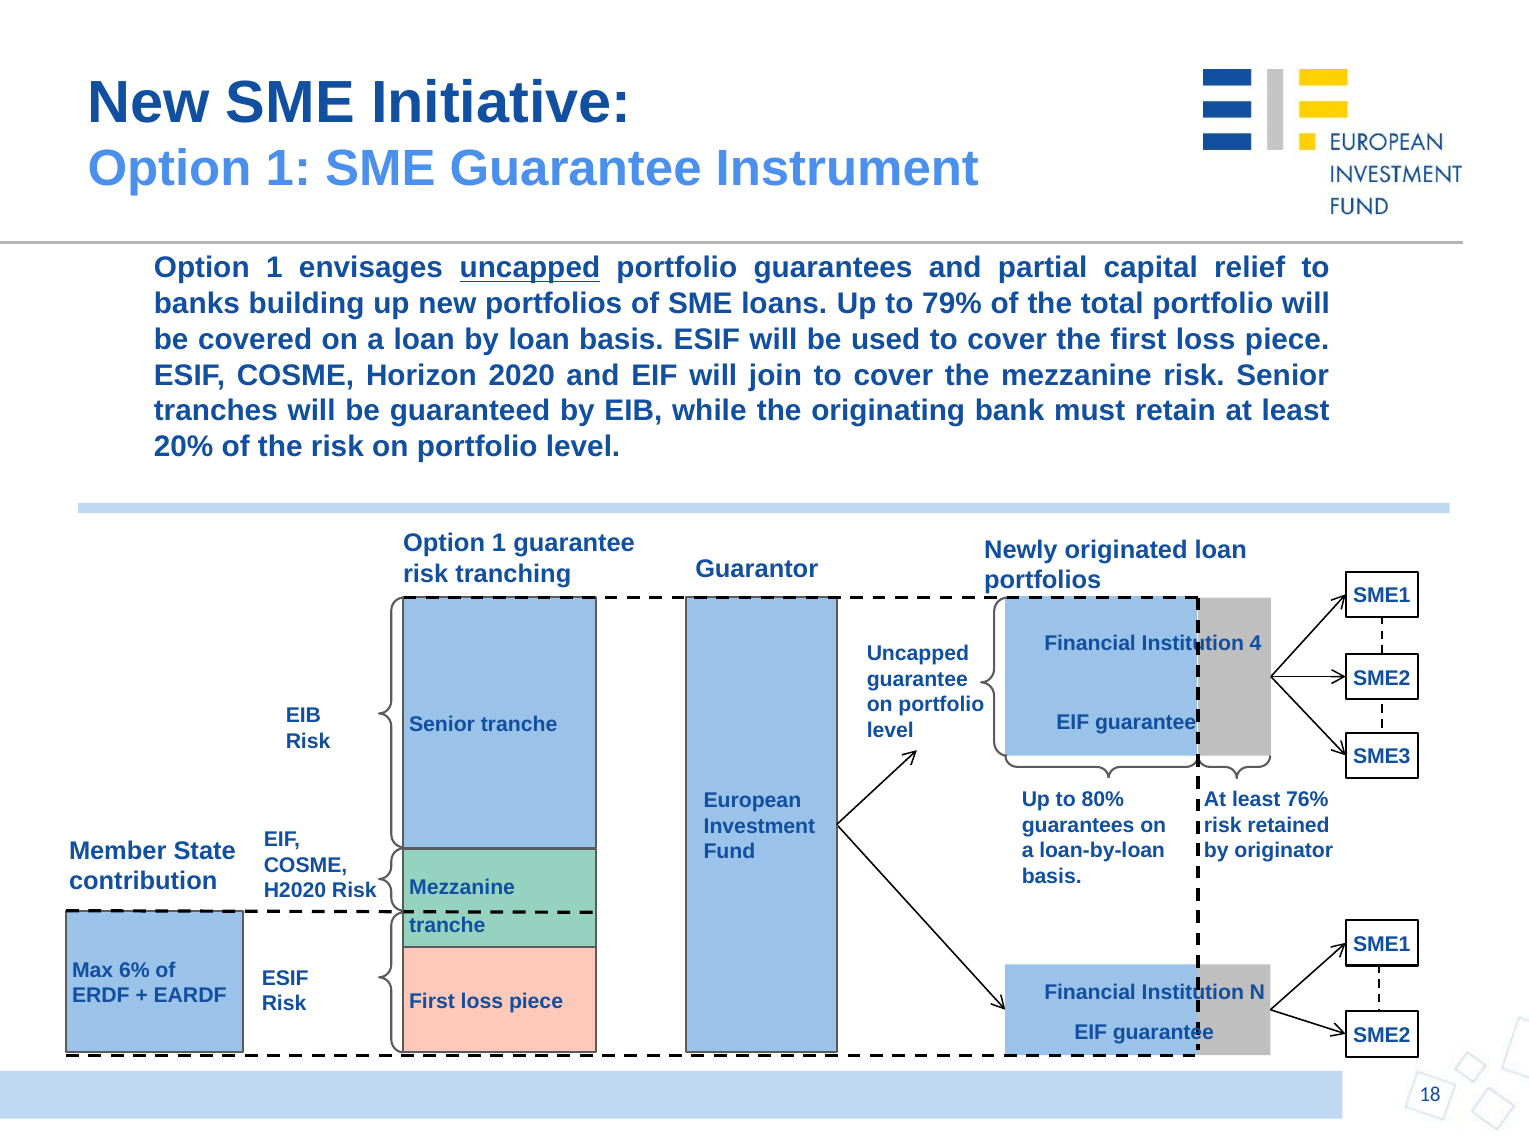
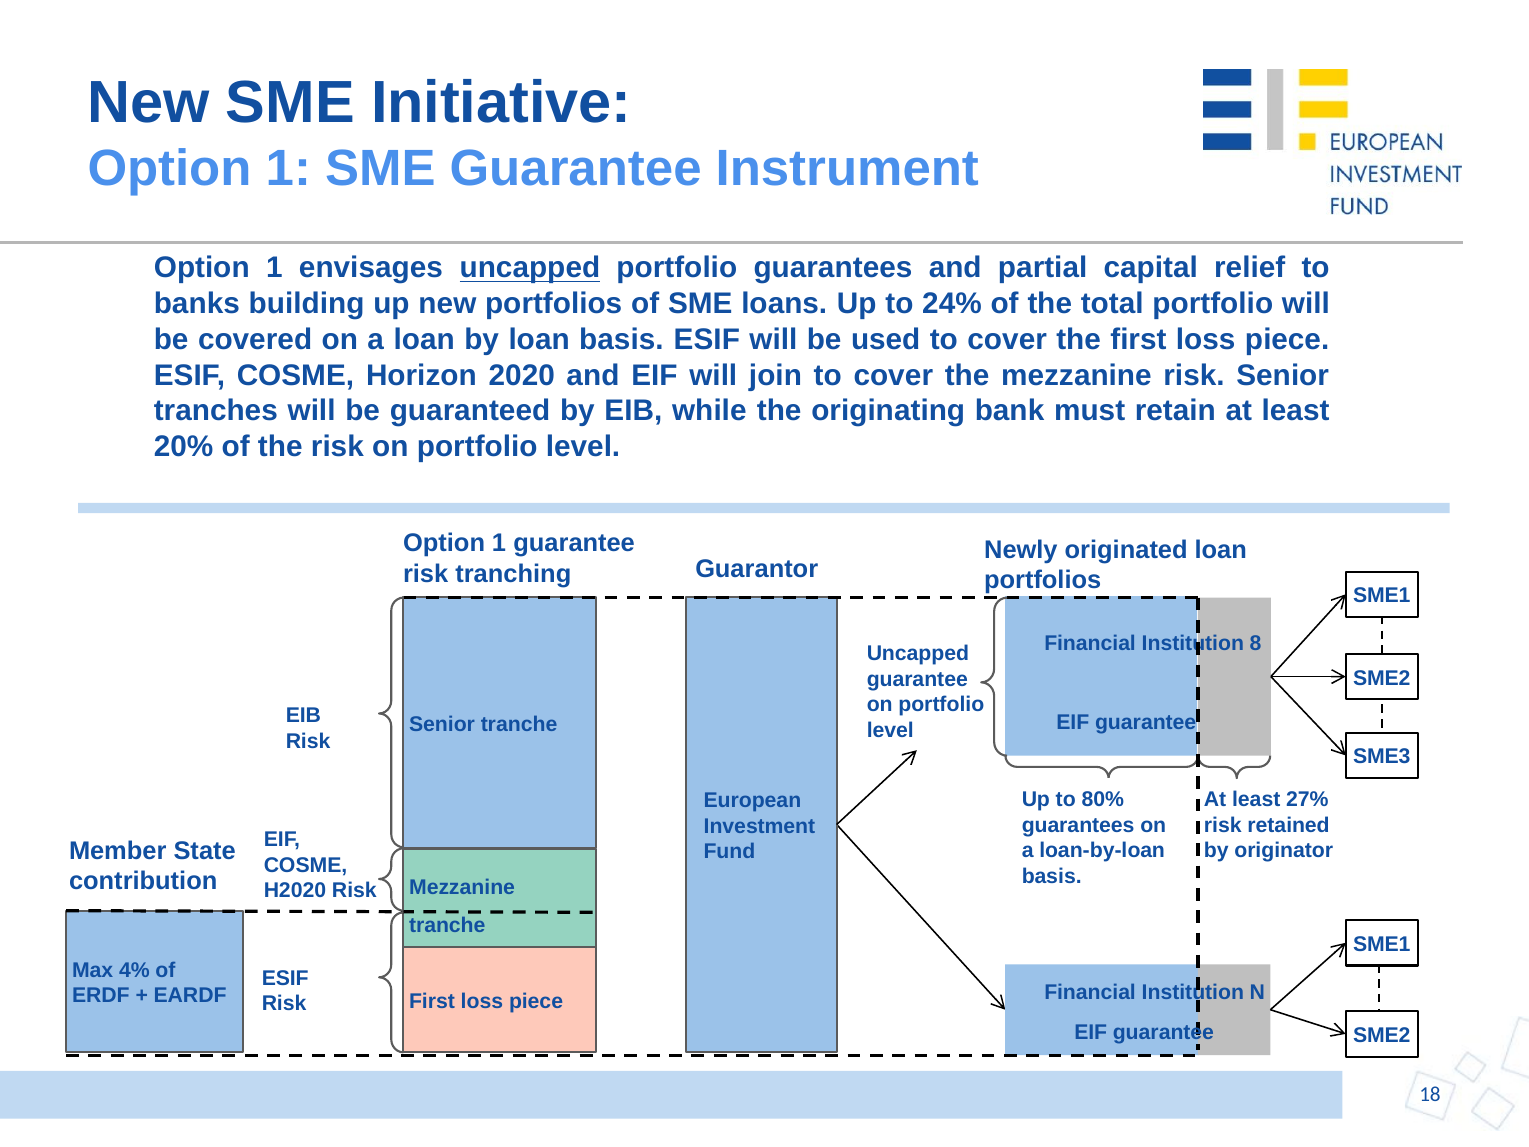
79%: 79% -> 24%
4: 4 -> 8
76%: 76% -> 27%
6%: 6% -> 4%
